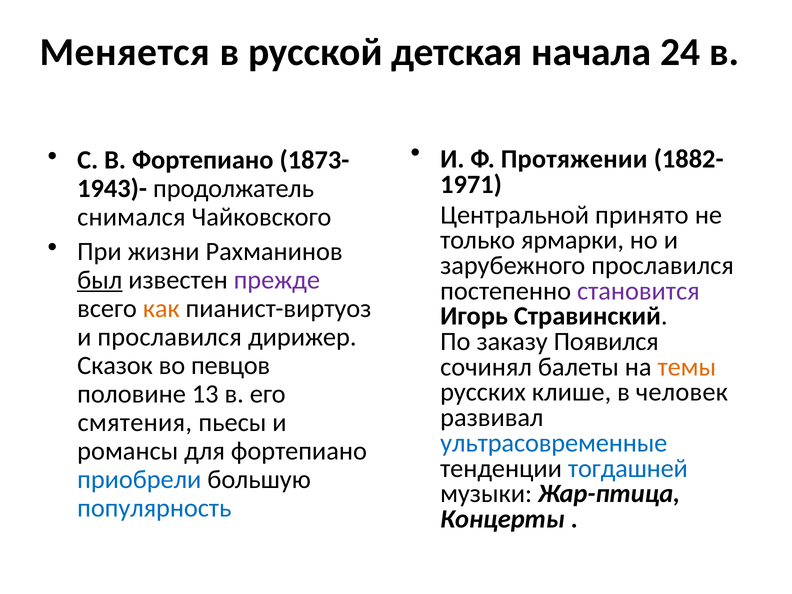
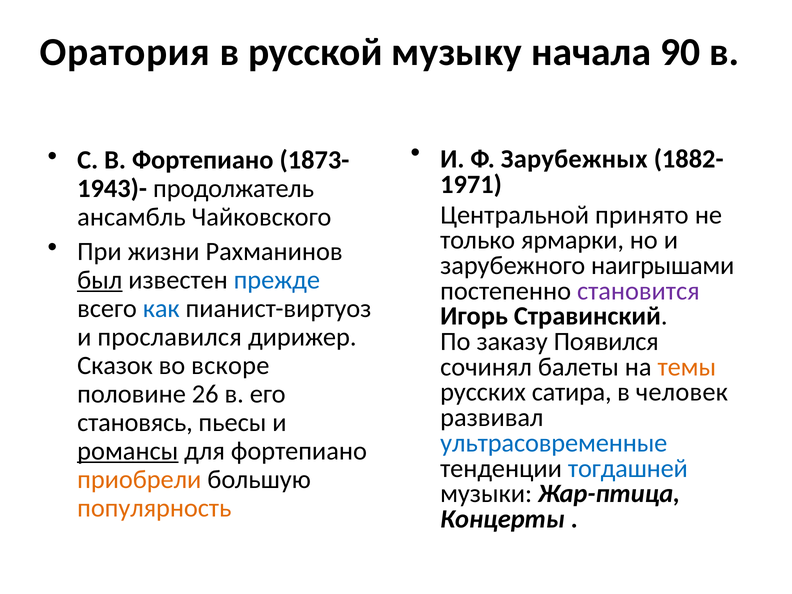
Меняется: Меняется -> Оратория
детская: детская -> музыку
24: 24 -> 90
Протяжении: Протяжении -> Зарубежных
снимался: снимался -> ансамбль
зарубежного прославился: прославился -> наигрышами
прежде colour: purple -> blue
как colour: orange -> blue
певцов: певцов -> вскоре
клише: клише -> сатира
13: 13 -> 26
смятения: смятения -> становясь
романсы underline: none -> present
приобрели colour: blue -> orange
популярность colour: blue -> orange
